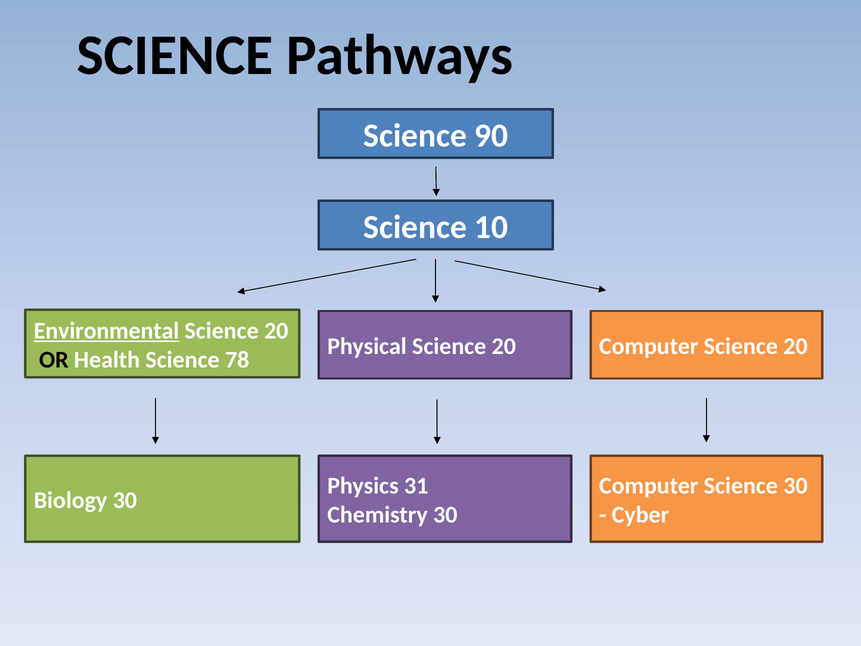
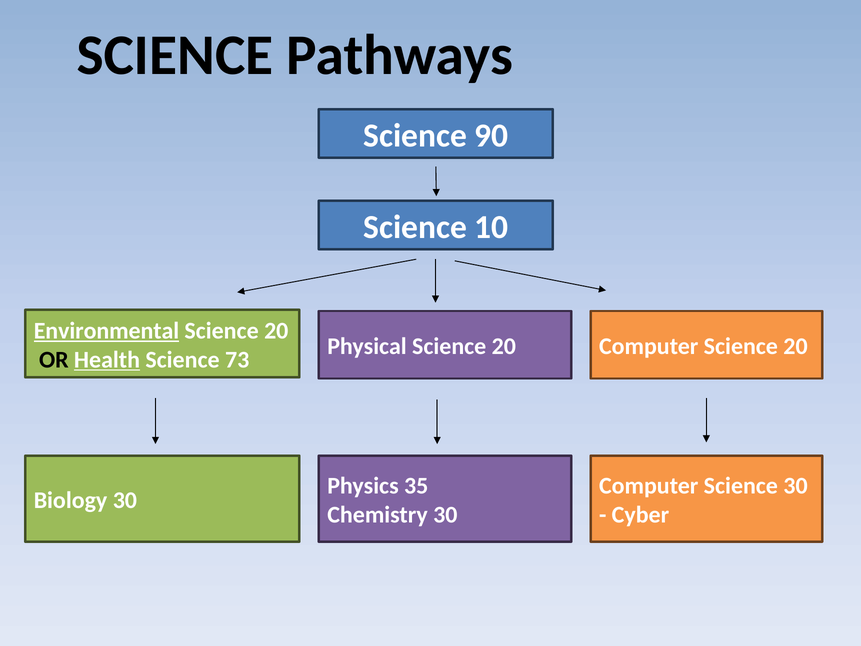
Health underline: none -> present
78: 78 -> 73
31: 31 -> 35
